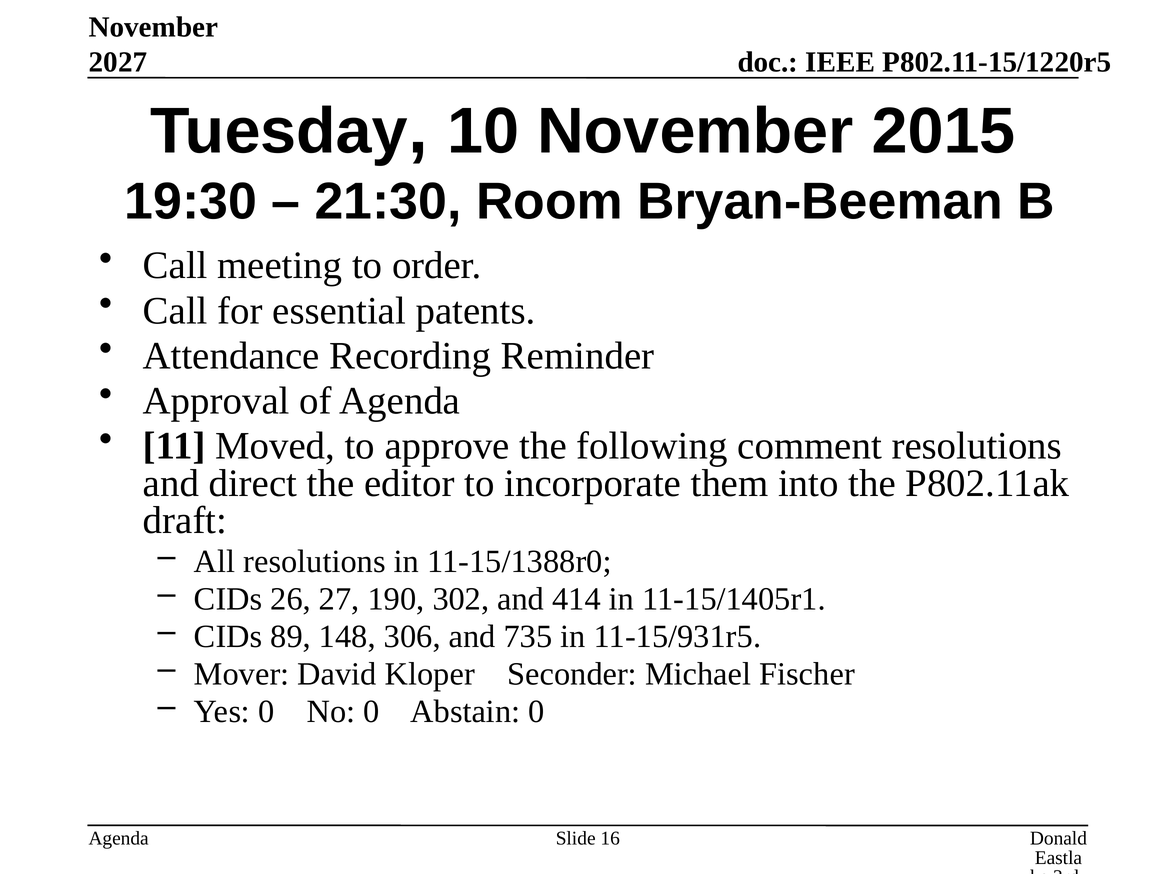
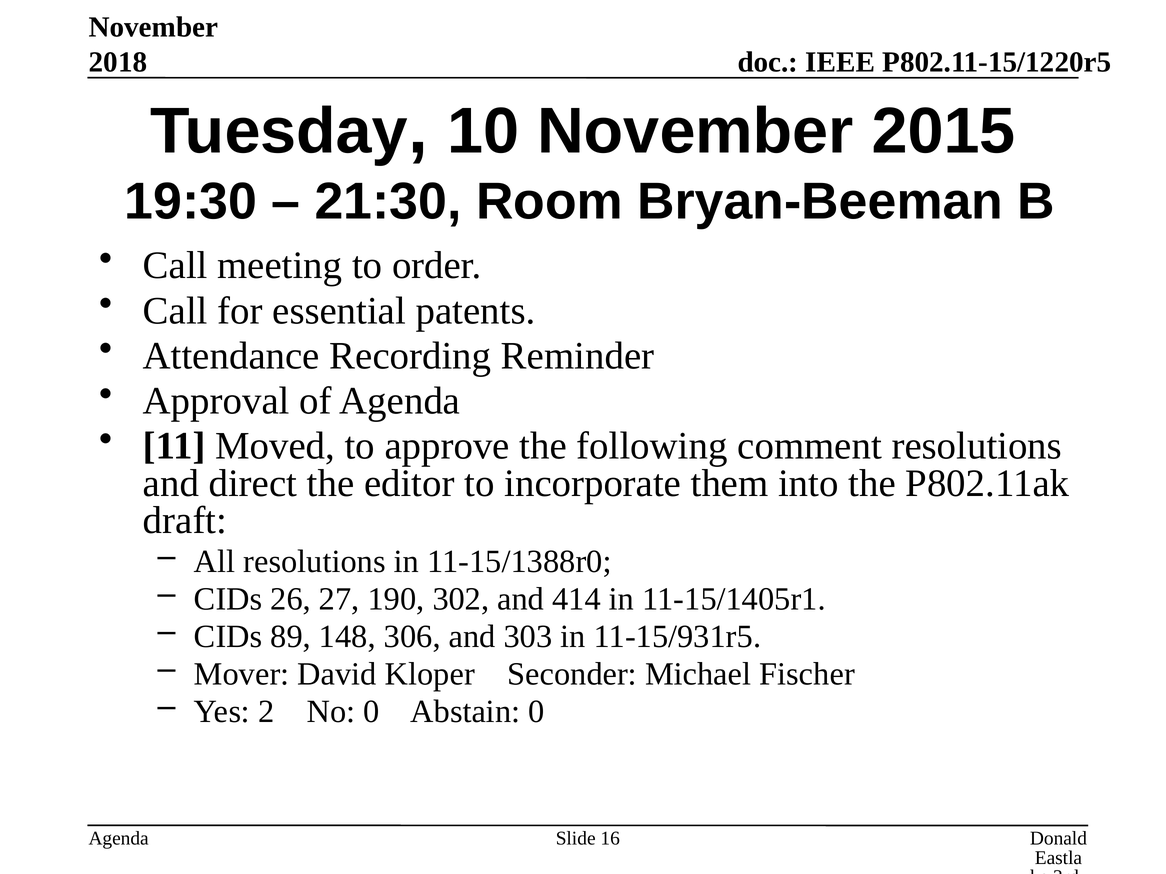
2027: 2027 -> 2018
735: 735 -> 303
Yes 0: 0 -> 2
